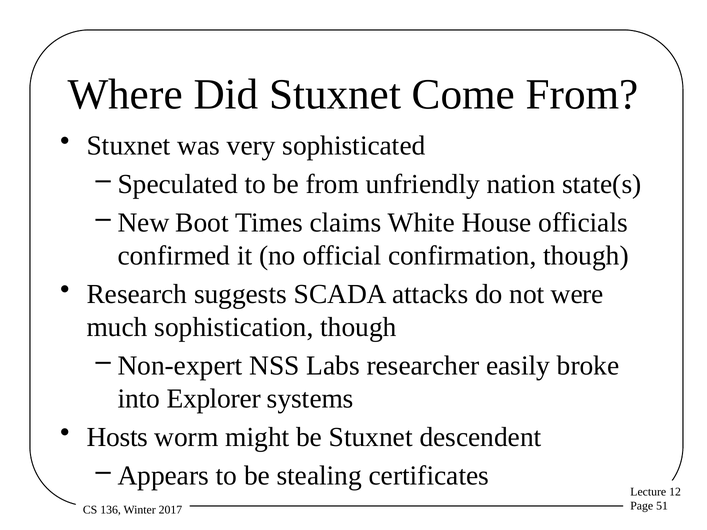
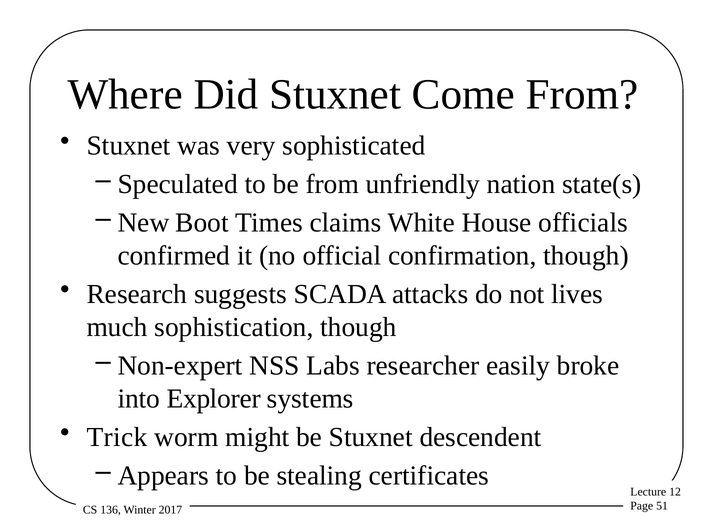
were: were -> lives
Hosts: Hosts -> Trick
